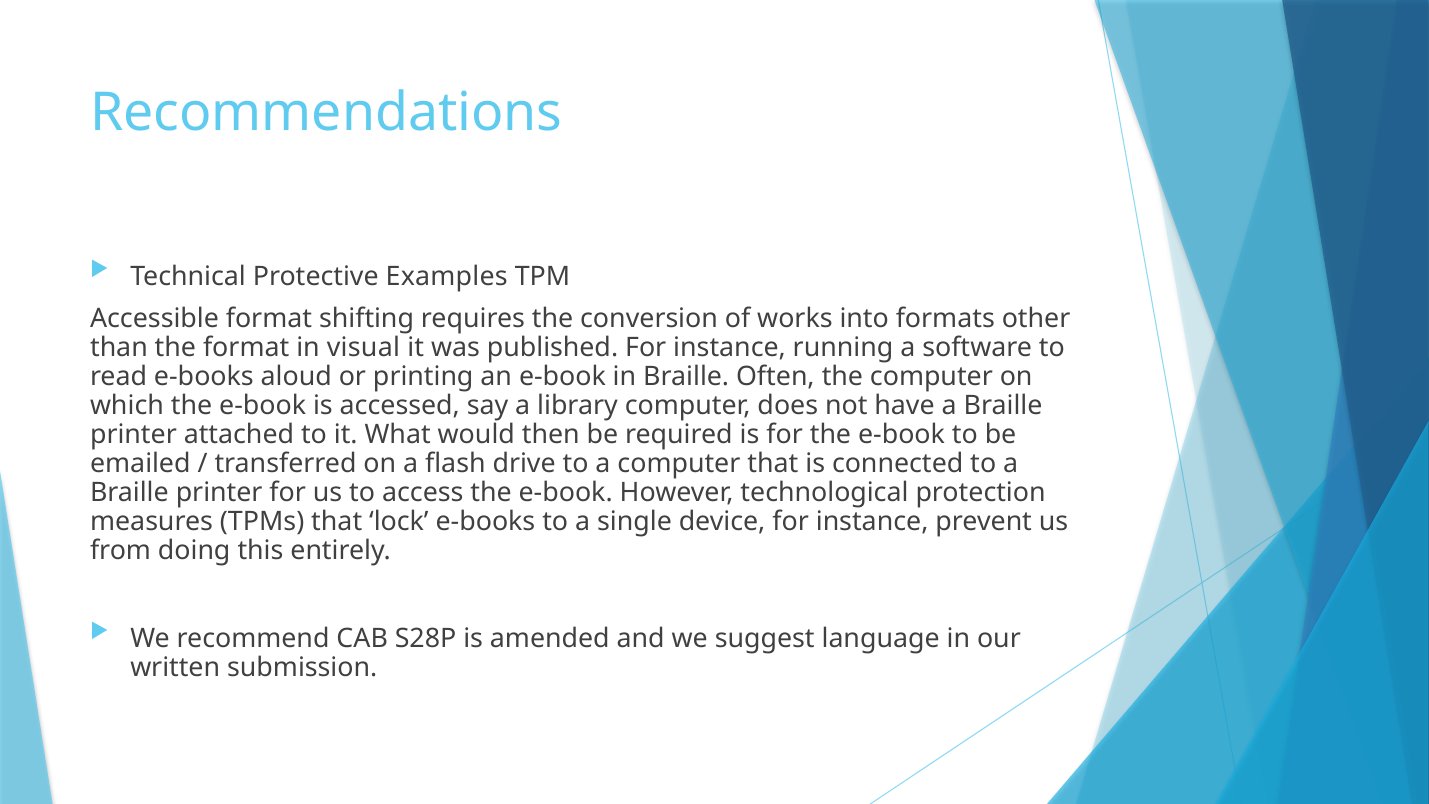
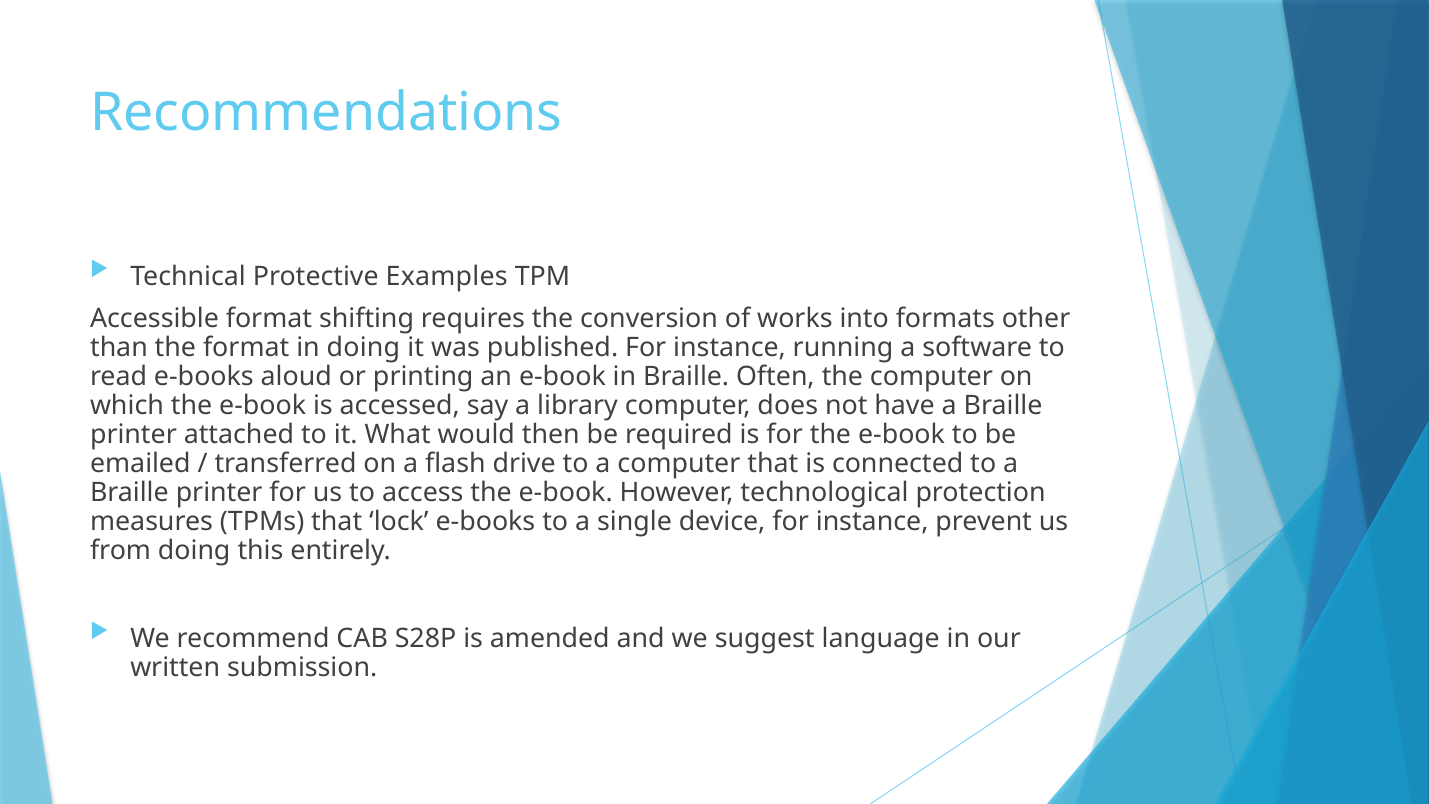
in visual: visual -> doing
